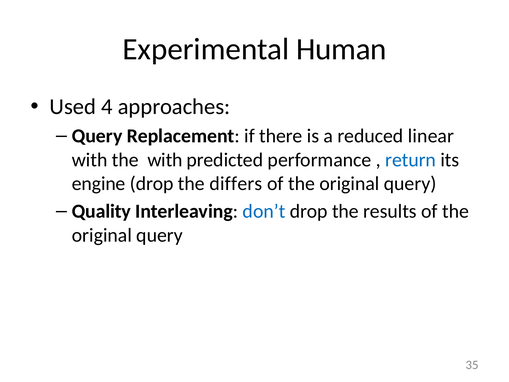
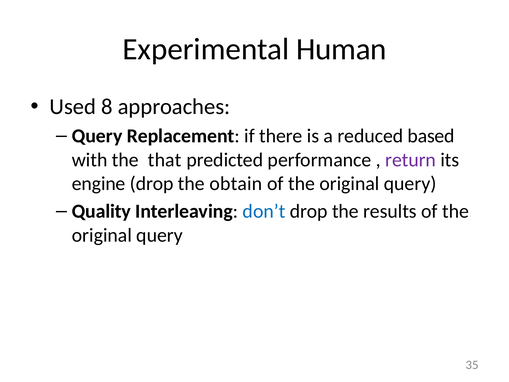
4: 4 -> 8
linear: linear -> based
the with: with -> that
return colour: blue -> purple
differs: differs -> obtain
